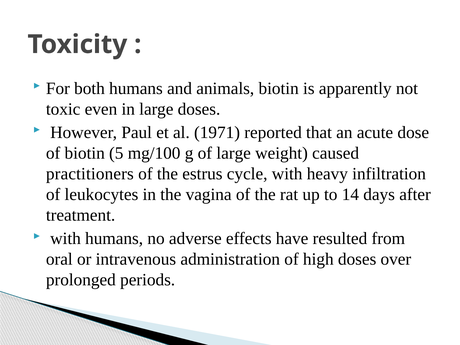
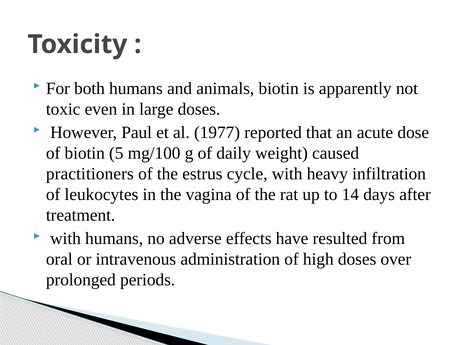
1971: 1971 -> 1977
of large: large -> daily
